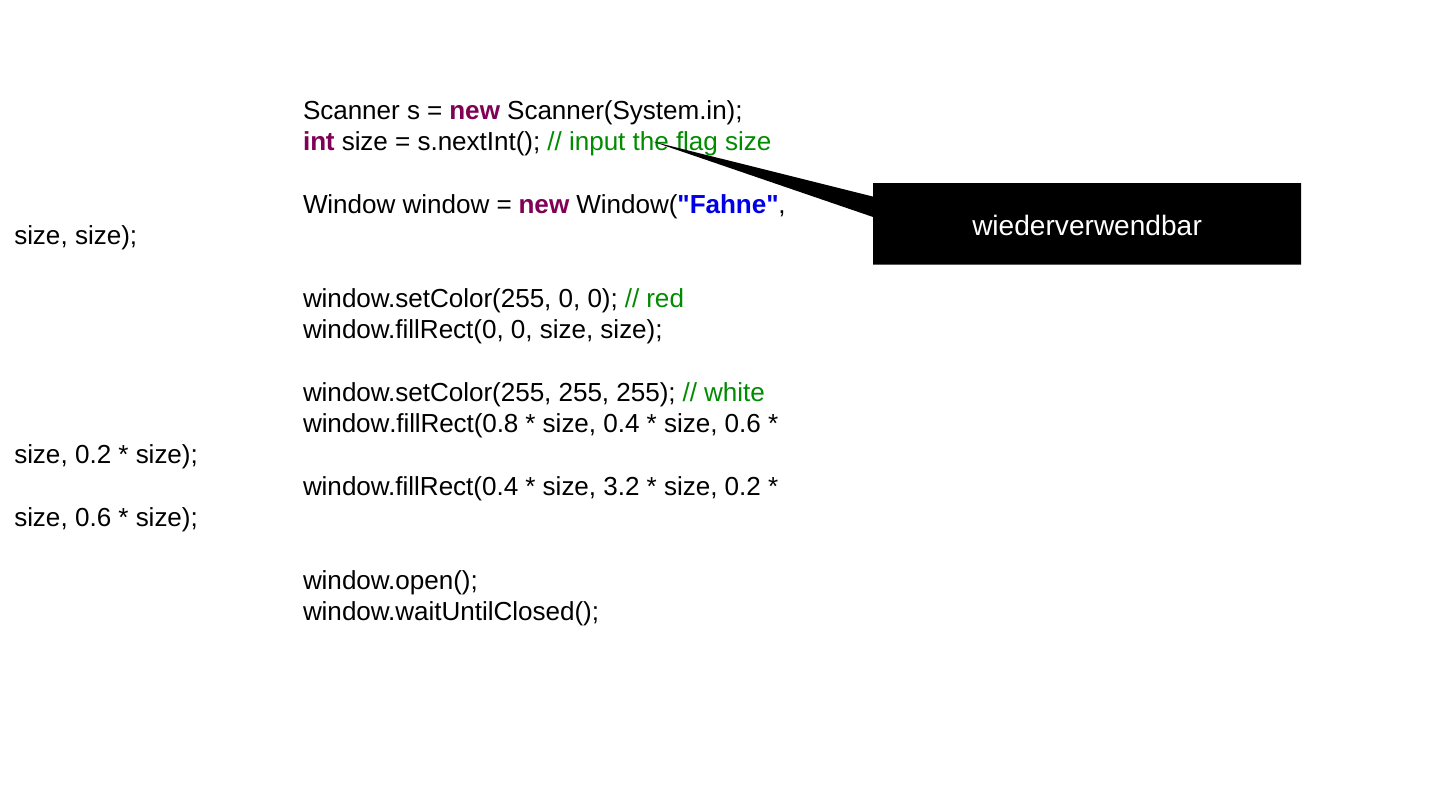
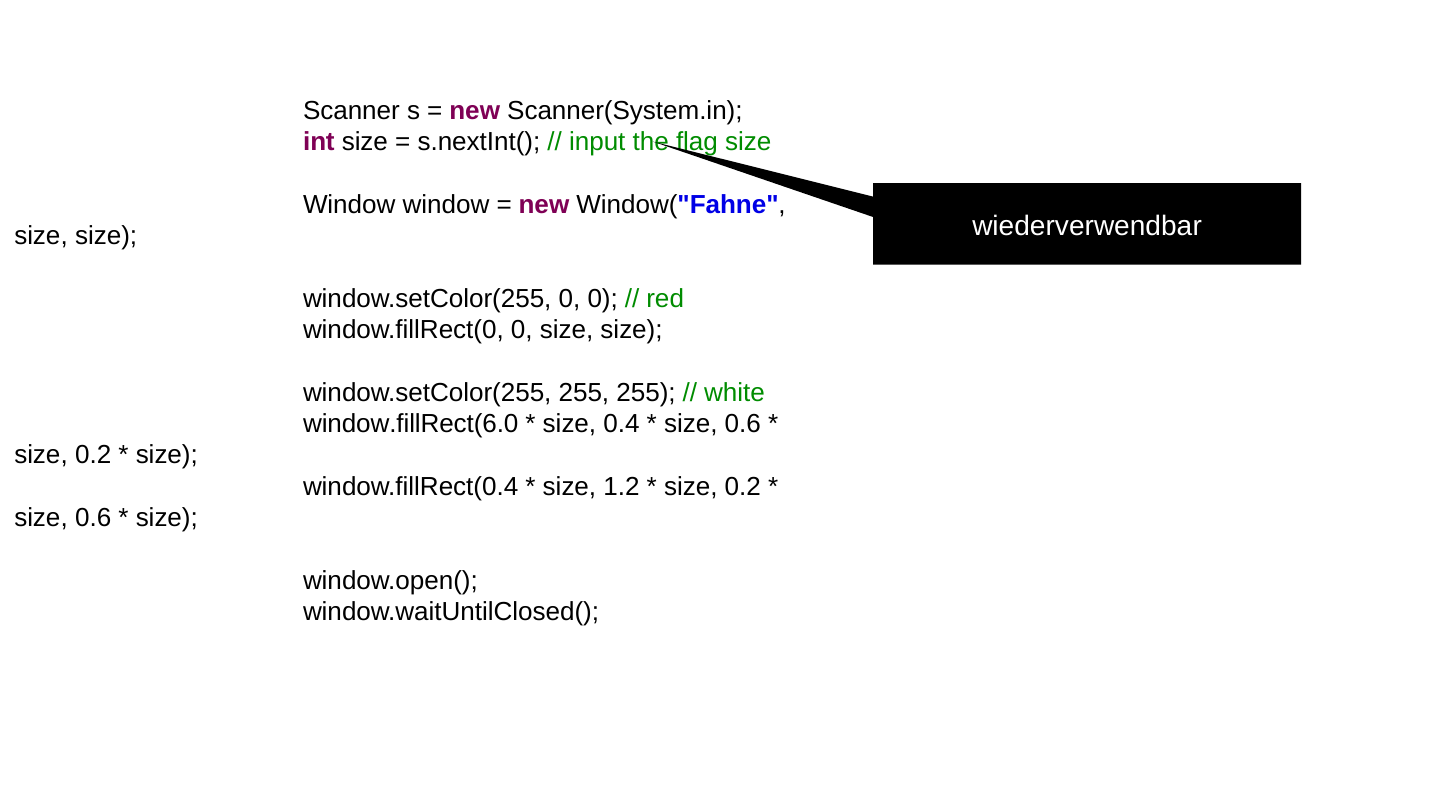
window.fillRect(0.8: window.fillRect(0.8 -> window.fillRect(6.0
3.2: 3.2 -> 1.2
